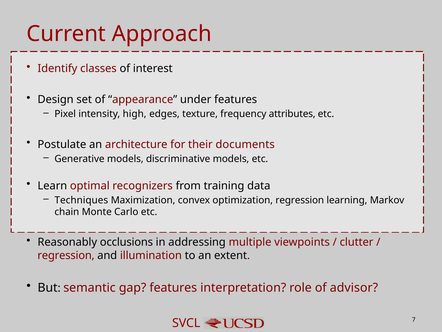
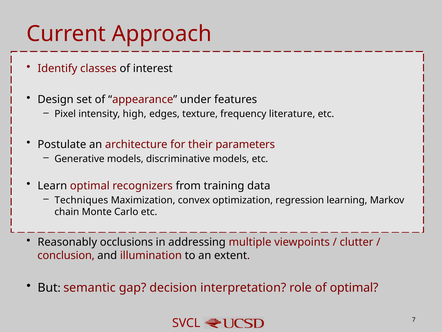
attributes: attributes -> literature
documents: documents -> parameters
regression at (66, 255): regression -> conclusion
gap features: features -> decision
of advisor: advisor -> optimal
